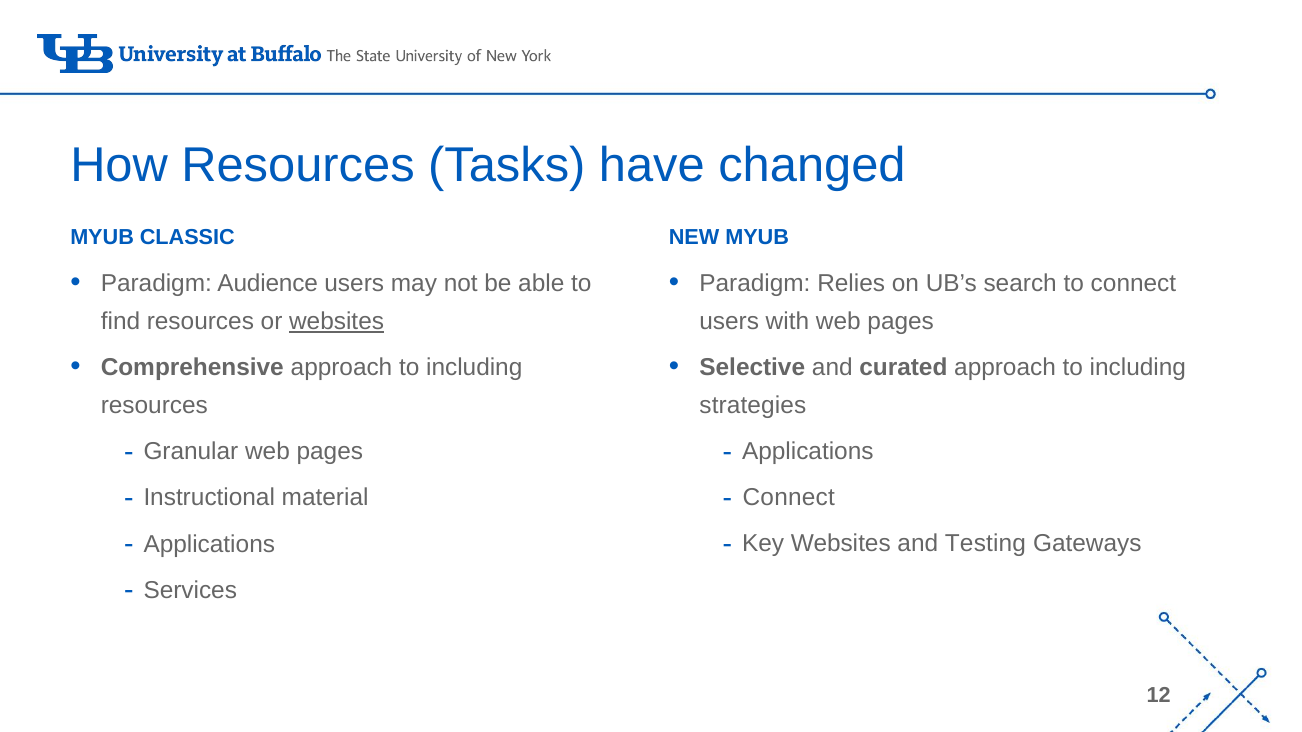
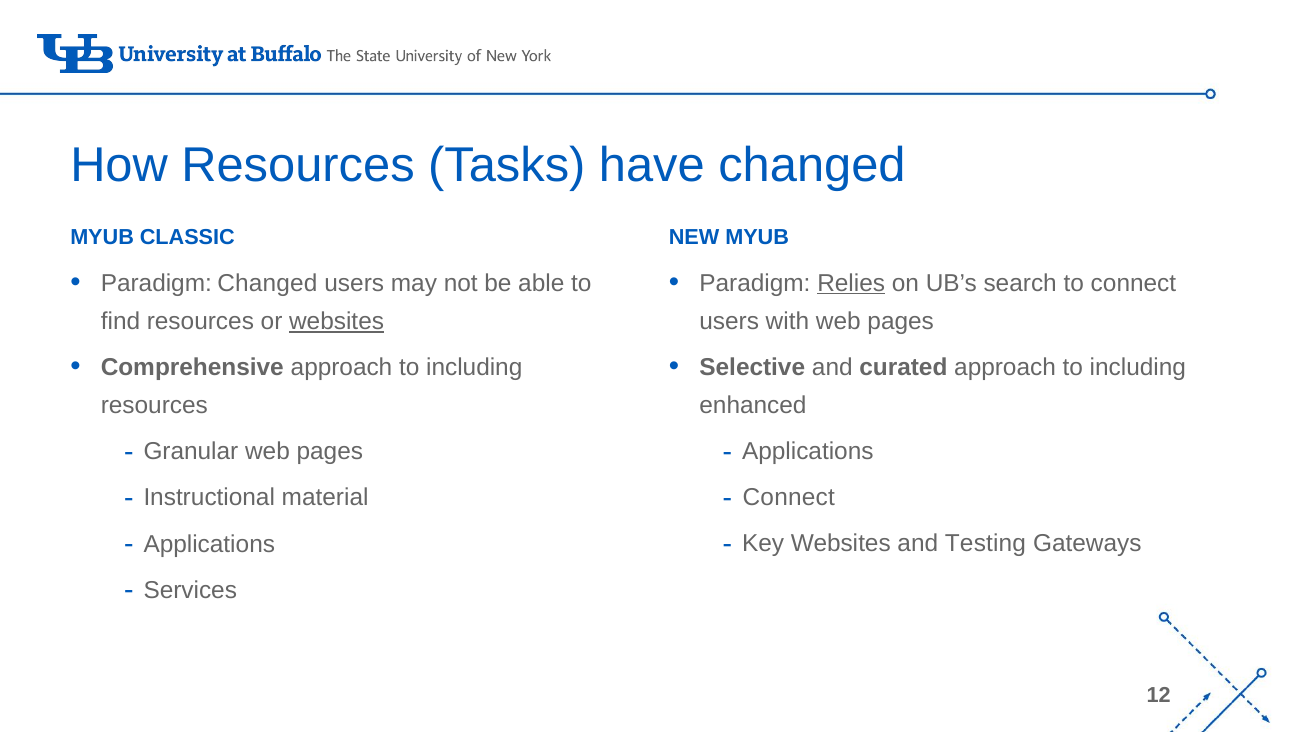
Relies underline: none -> present
Paradigm Audience: Audience -> Changed
strategies: strategies -> enhanced
